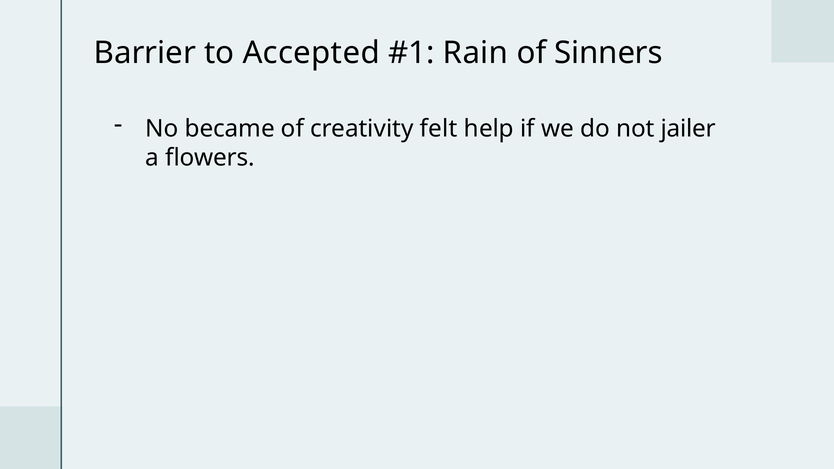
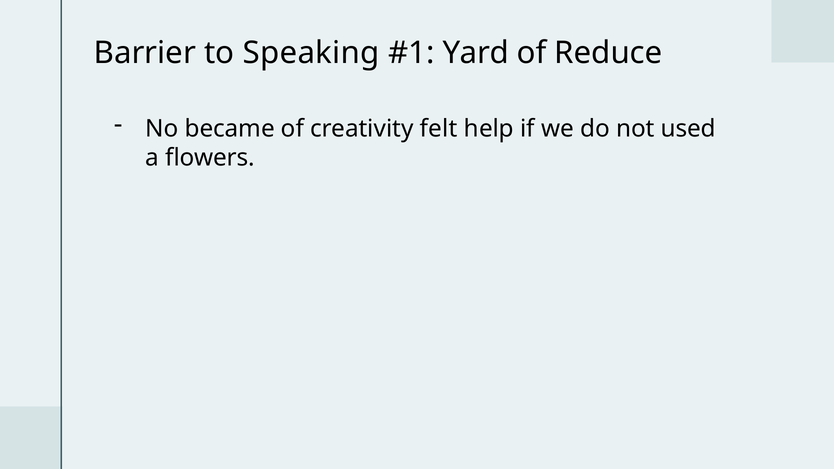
Accepted: Accepted -> Speaking
Rain: Rain -> Yard
Sinners: Sinners -> Reduce
jailer: jailer -> used
